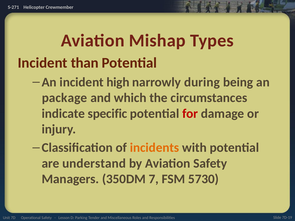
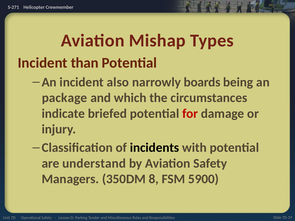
high: high -> also
during: during -> boards
specific: specific -> briefed
incidents colour: orange -> black
7: 7 -> 8
5730: 5730 -> 5900
